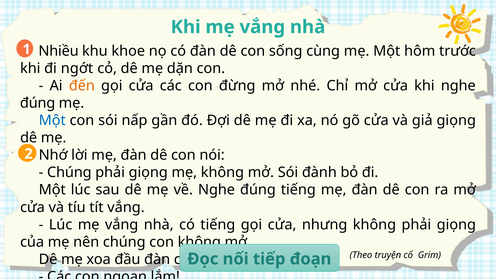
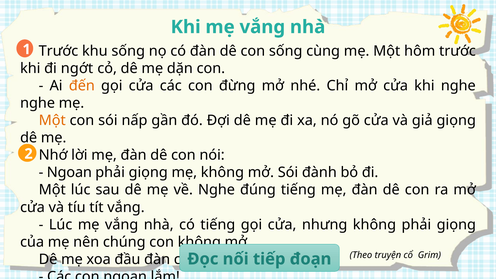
Nhiều at (59, 51): Nhiều -> Trước
khu khoe: khoe -> sống
đúng at (38, 103): đúng -> nghe
Một at (52, 120) colour: blue -> orange
Chúng at (69, 172): Chúng -> Ngoan
